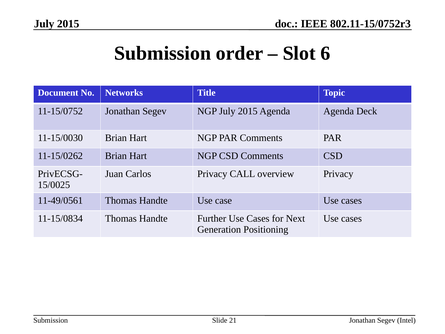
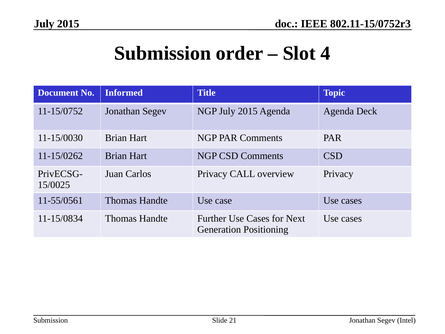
6: 6 -> 4
Networks: Networks -> Informed
11-49/0561: 11-49/0561 -> 11-55/0561
